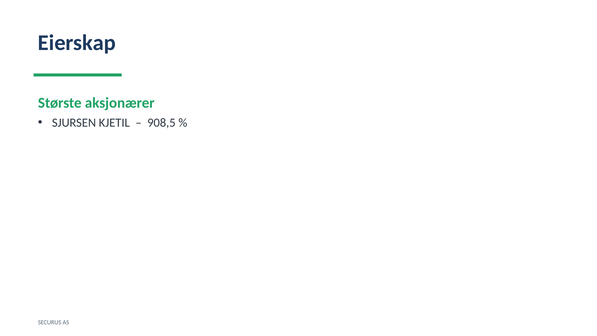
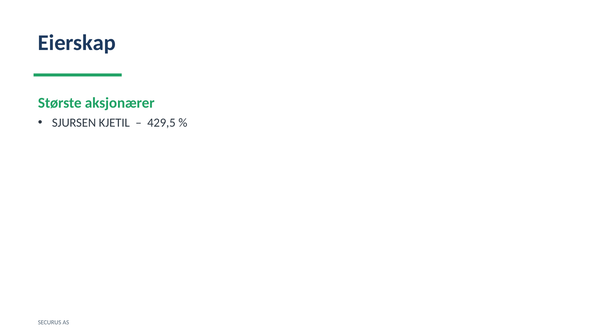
908,5: 908,5 -> 429,5
